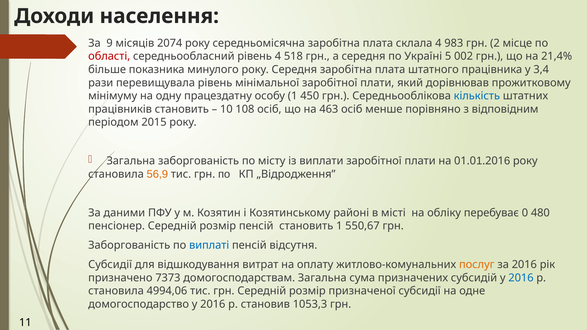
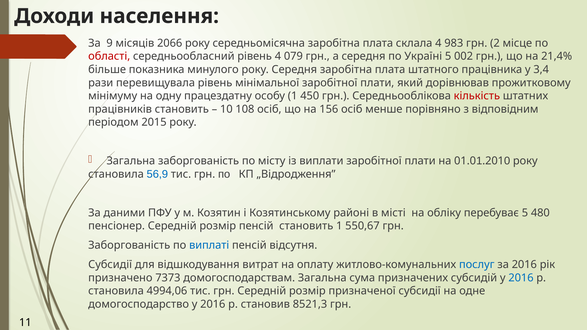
2074: 2074 -> 2066
518: 518 -> 079
кількість colour: blue -> red
463: 463 -> 156
6: 6 -> 0
56,9 colour: orange -> blue
перебуває 0: 0 -> 5
послуг colour: orange -> blue
1053,3: 1053,3 -> 8521,3
